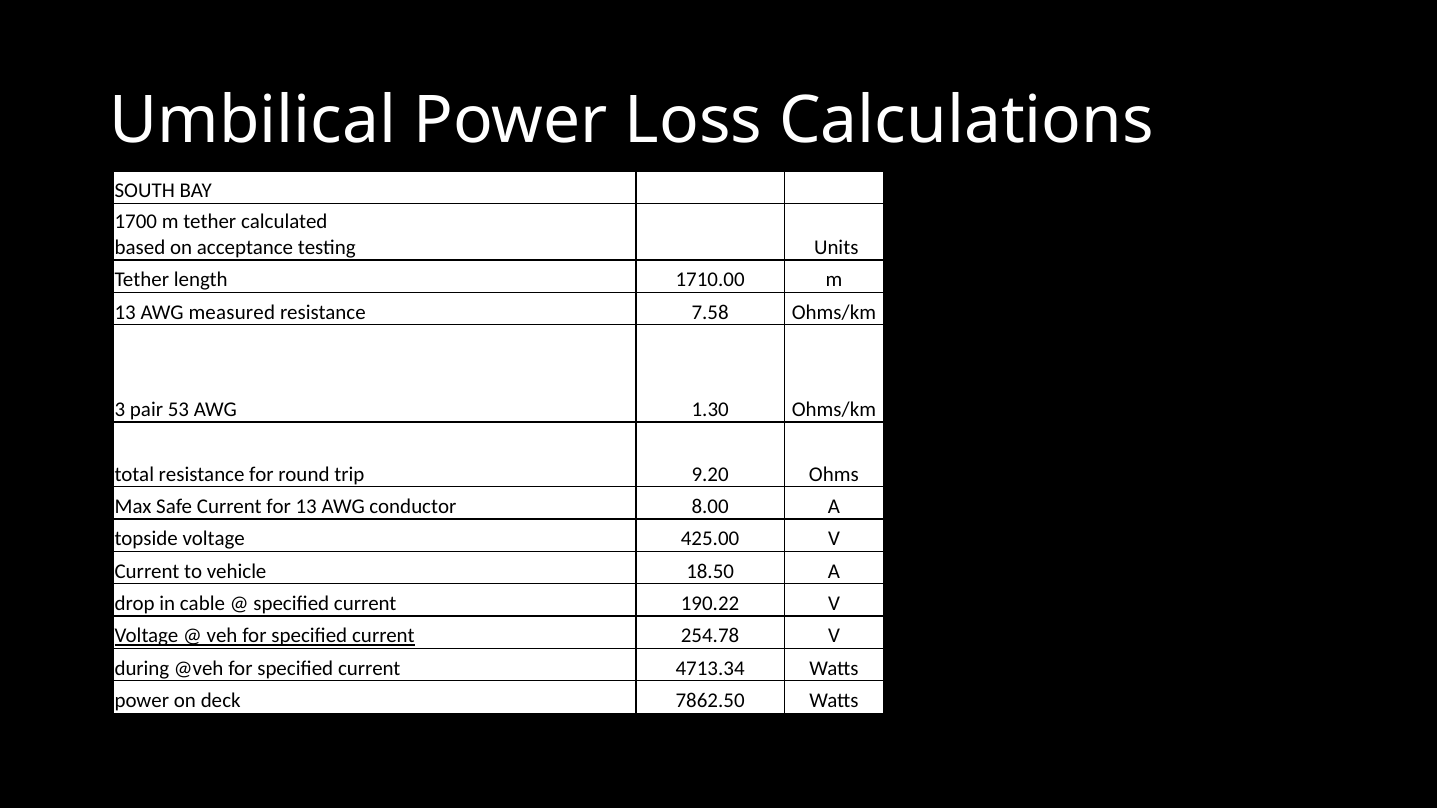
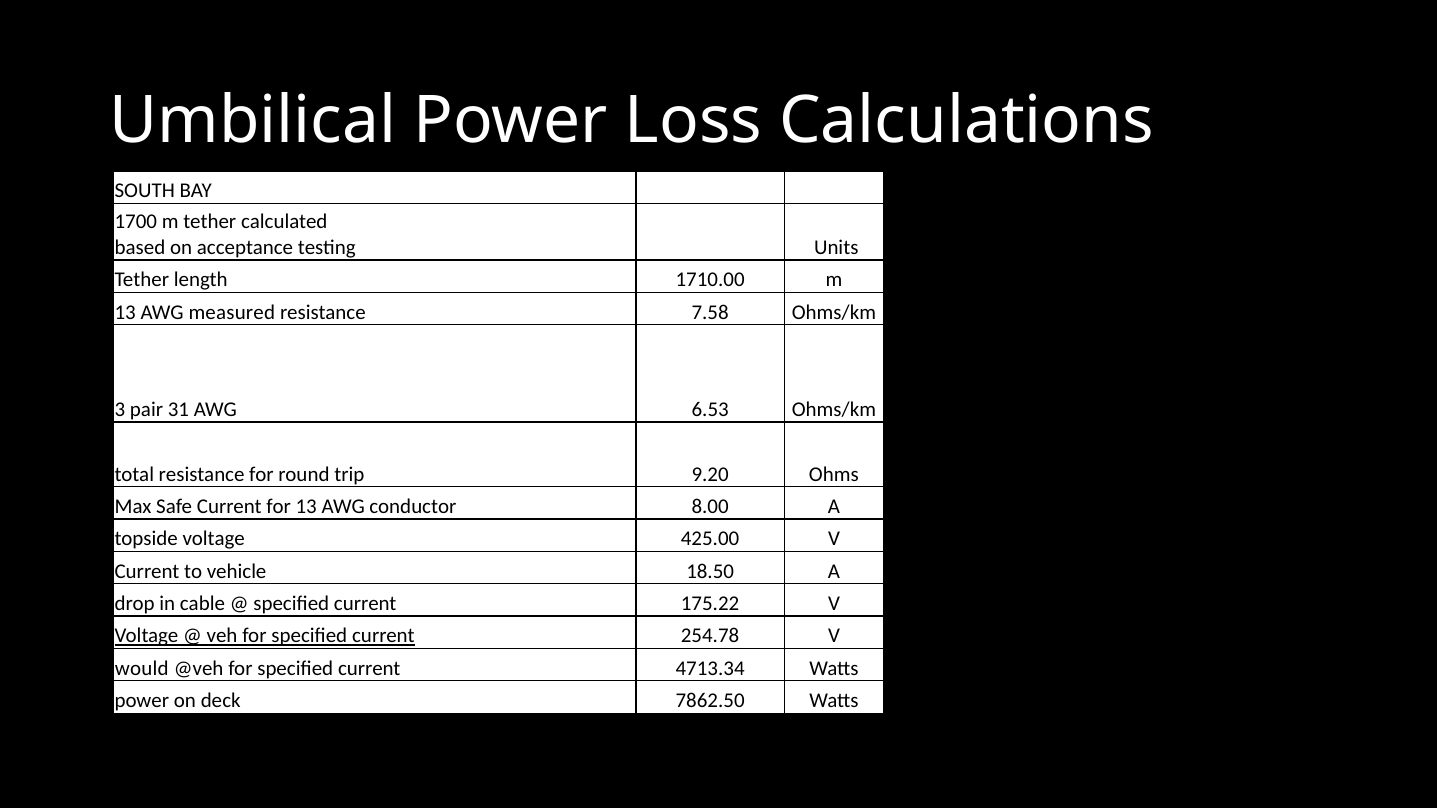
53: 53 -> 31
1.30: 1.30 -> 6.53
190.22: 190.22 -> 175.22
during: during -> would
